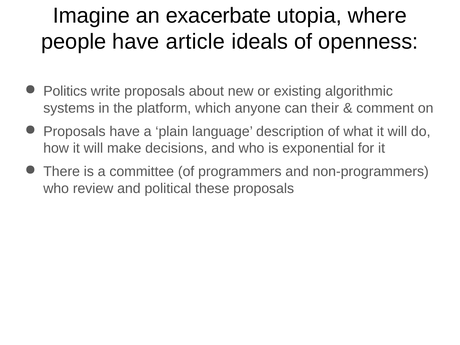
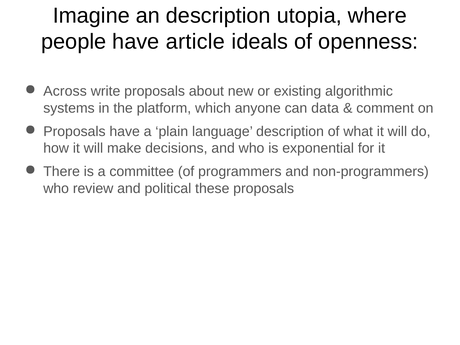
an exacerbate: exacerbate -> description
Politics: Politics -> Across
their: their -> data
